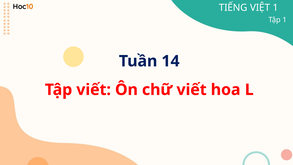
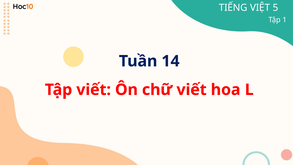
VIỆT 1: 1 -> 5
